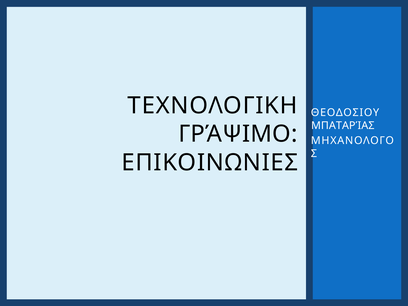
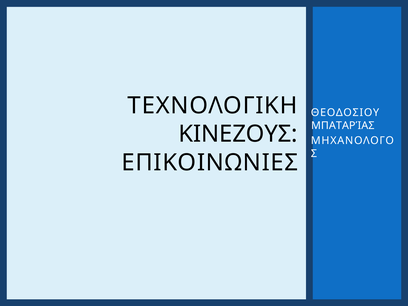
ΓΡΆΨΙΜΟ: ΓΡΆΨΙΜΟ -> ΚΙΝΕΖΟΥΣ
